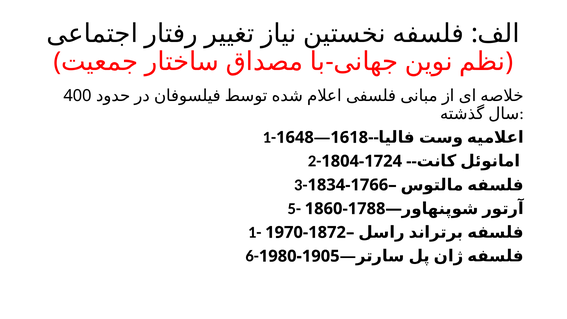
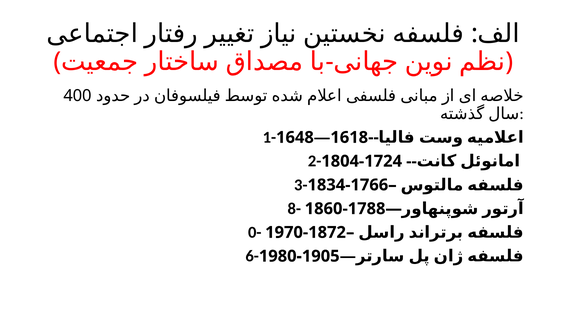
5-: 5- -> 8-
1- at (255, 232): 1- -> 0-
